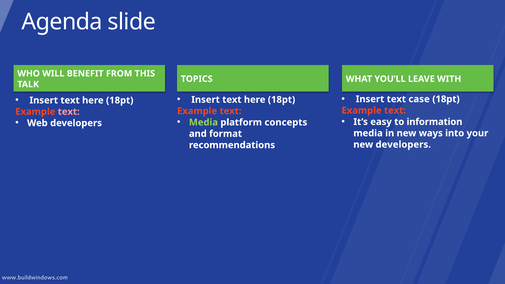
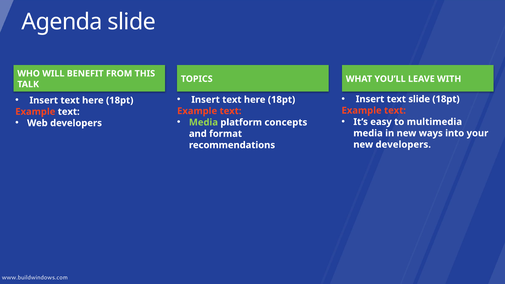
text case: case -> slide
text at (69, 112) colour: pink -> white
information: information -> multimedia
